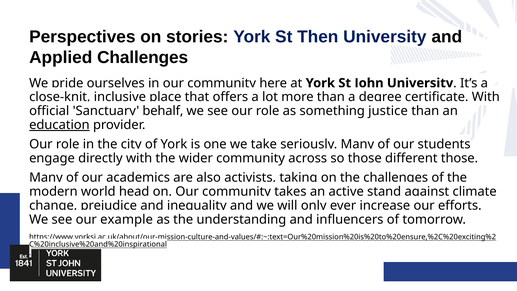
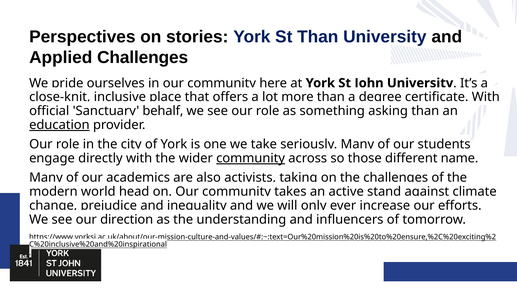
St Then: Then -> Than
justice: justice -> asking
community at (251, 158) underline: none -> present
different those: those -> name
example: example -> direction
